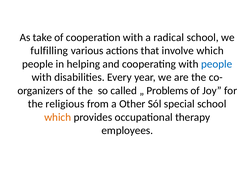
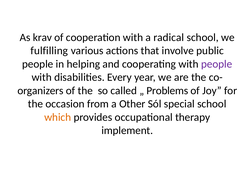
take: take -> krav
involve which: which -> public
people at (217, 64) colour: blue -> purple
religious: religious -> occasion
employees: employees -> implement
